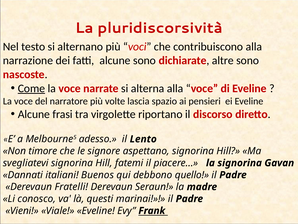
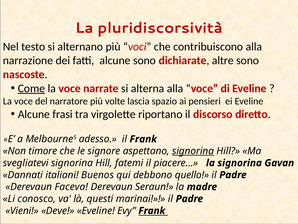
il Lento: Lento -> Frank
signorina at (193, 151) underline: none -> present
Fratelli: Fratelli -> Faceva
Viale: Viale -> Deve
